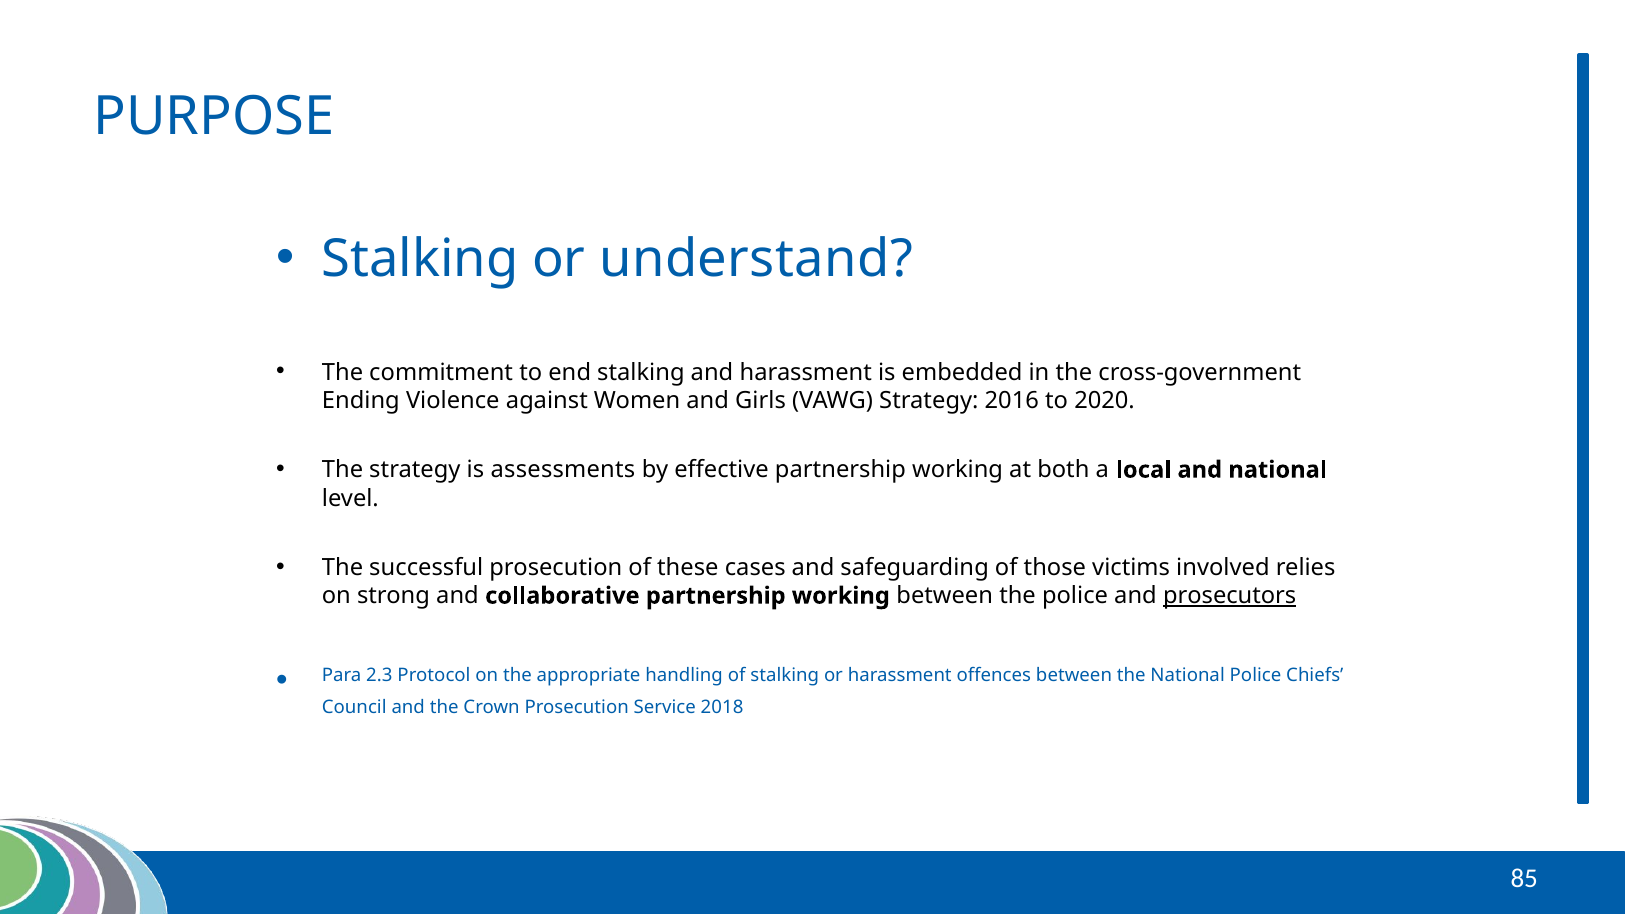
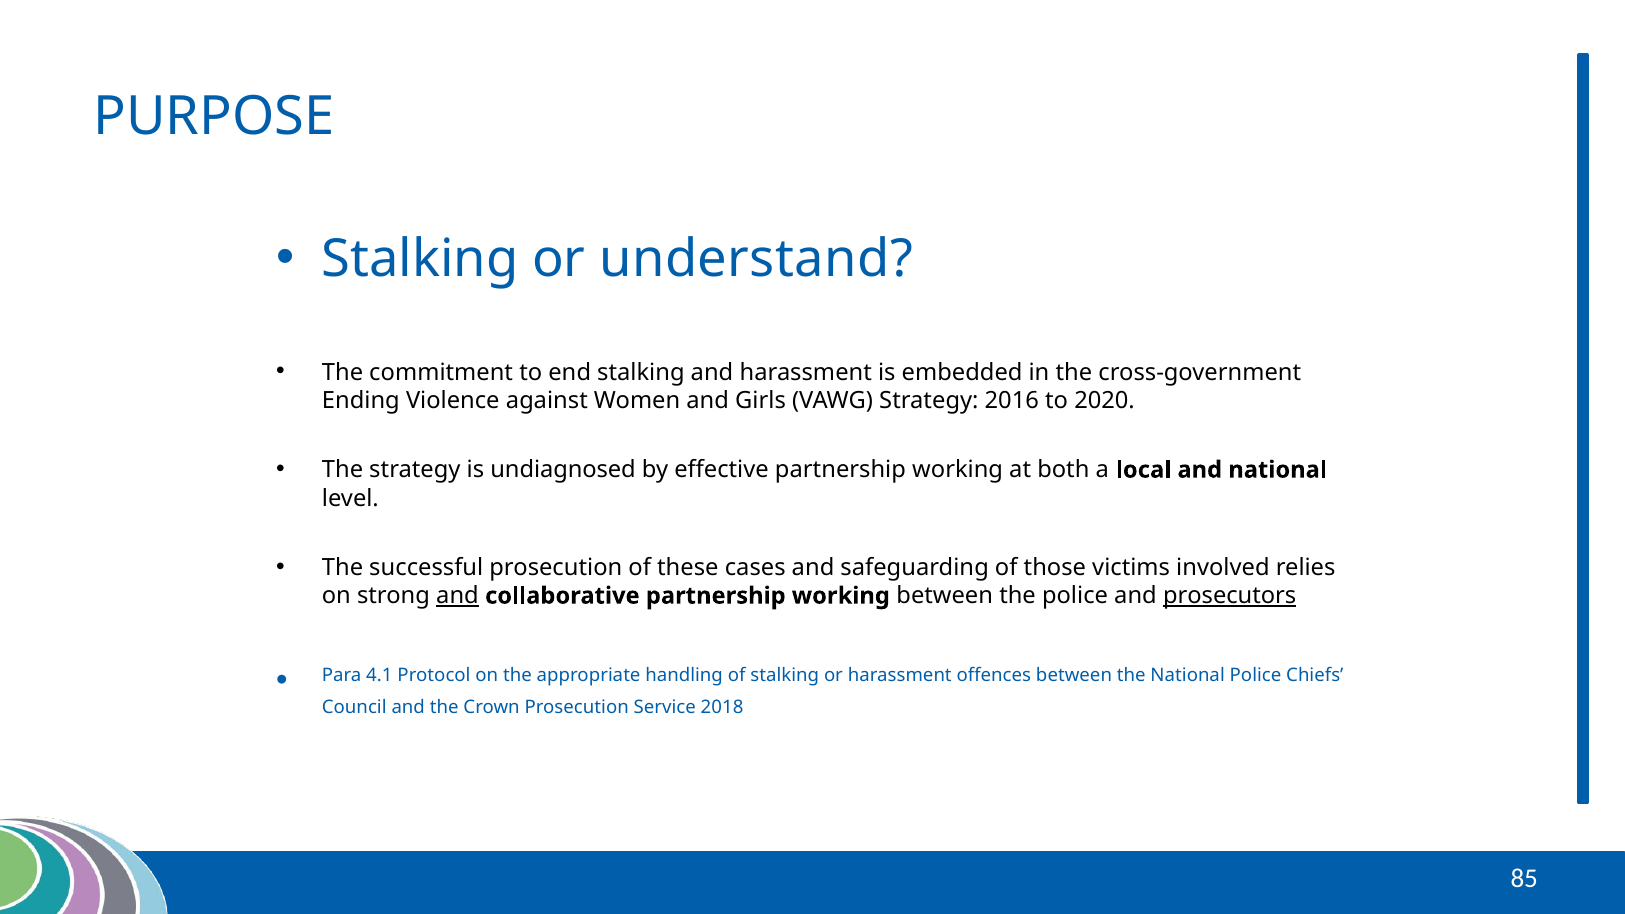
assessments: assessments -> undiagnosed
and at (458, 596) underline: none -> present
2.3: 2.3 -> 4.1
